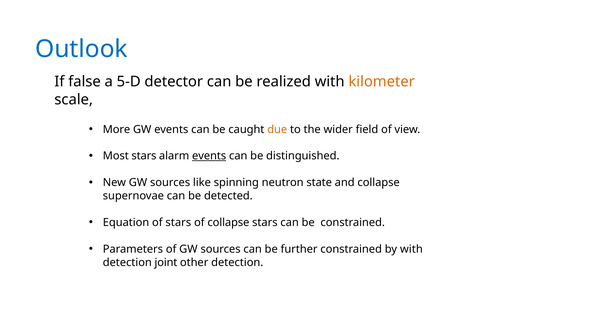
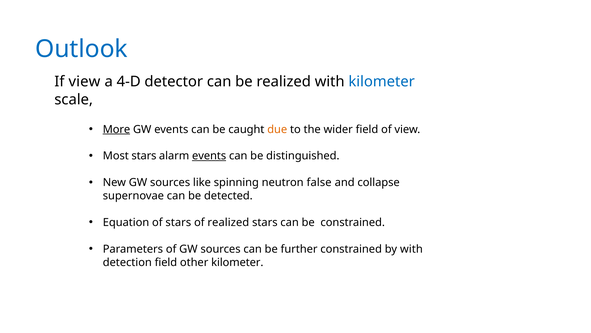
If false: false -> view
5-D: 5-D -> 4-D
kilometer at (382, 82) colour: orange -> blue
More underline: none -> present
state: state -> false
of collapse: collapse -> realized
detection joint: joint -> field
other detection: detection -> kilometer
